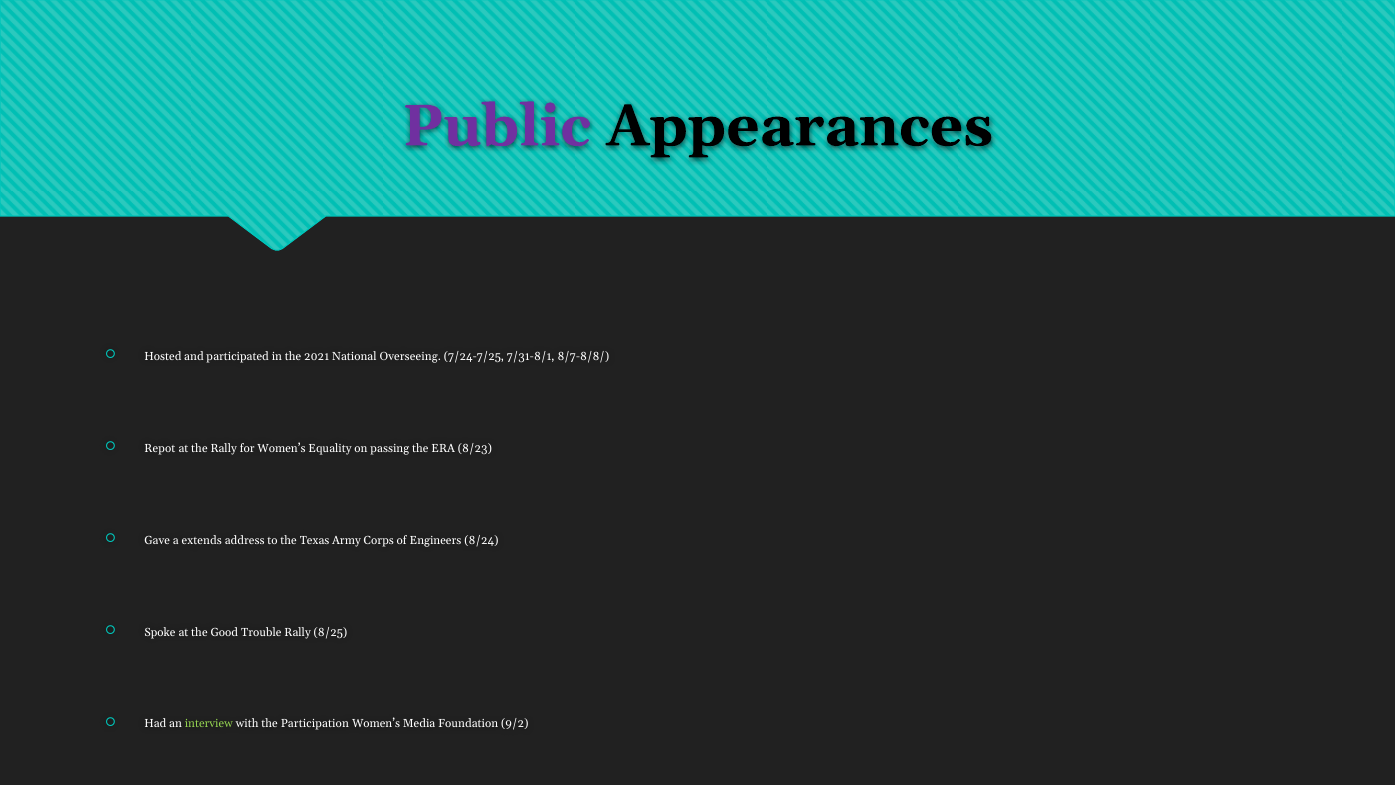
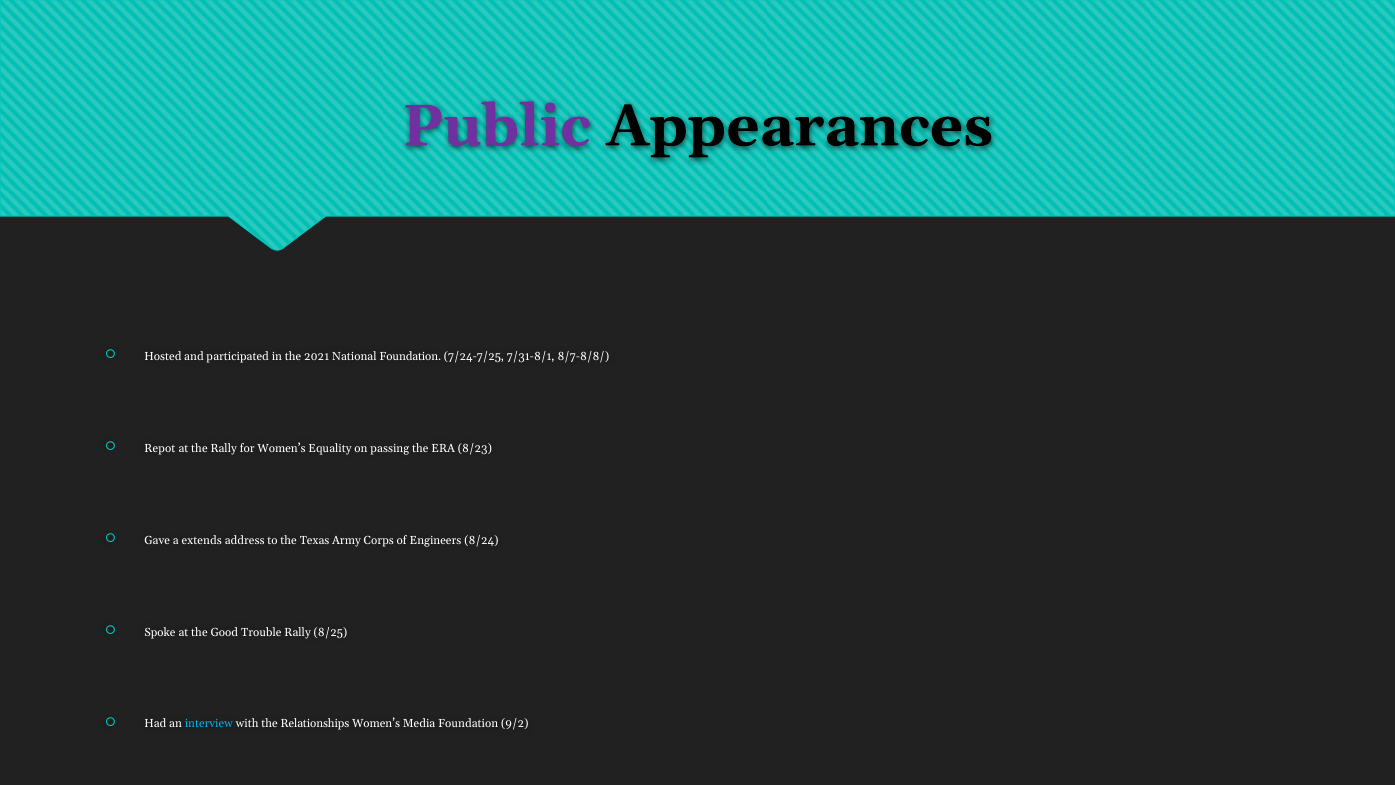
National Overseeing: Overseeing -> Foundation
interview colour: light green -> light blue
Participation: Participation -> Relationships
